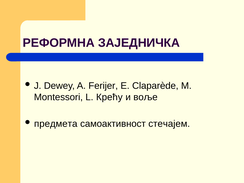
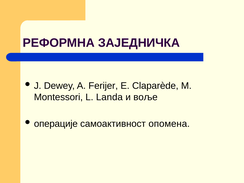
Крећу: Крећу -> Landa
предмета: предмета -> операције
стечајем: стечајем -> опомена
